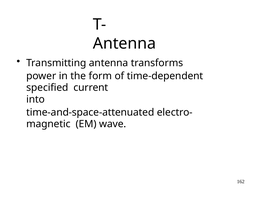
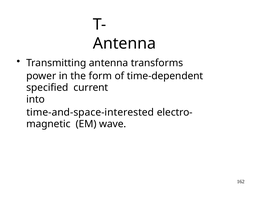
time-and-space-attenuated: time-and-space-attenuated -> time-and-space-interested
